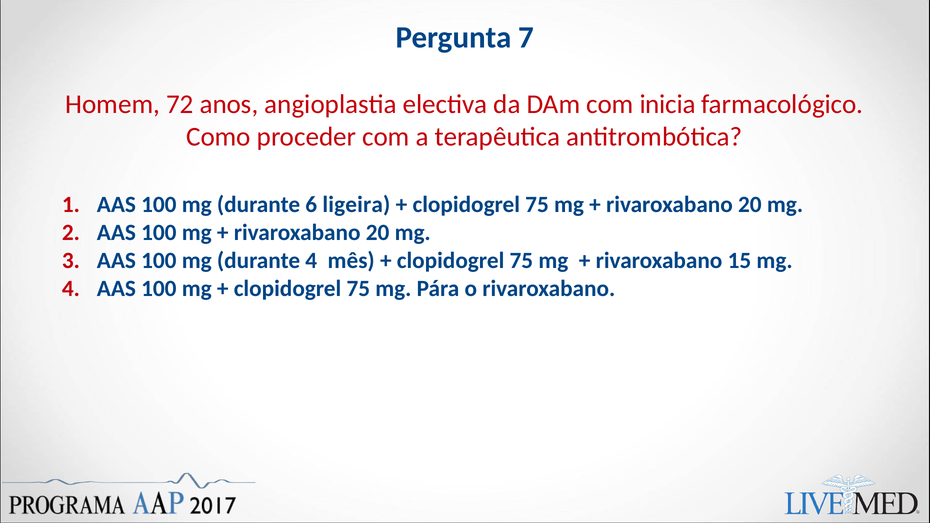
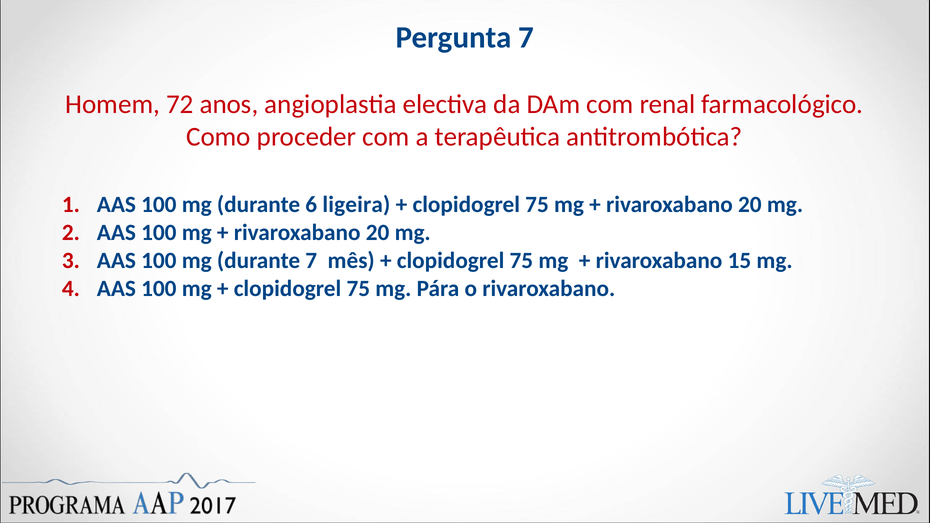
inicia: inicia -> renal
durante 4: 4 -> 7
